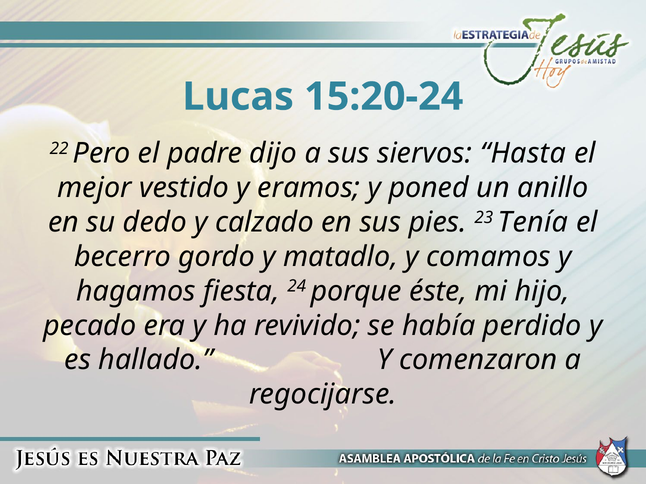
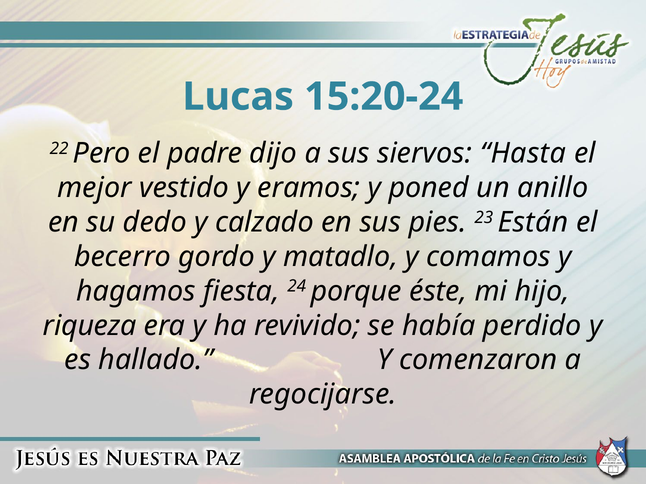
Tenía: Tenía -> Están
pecado: pecado -> riqueza
